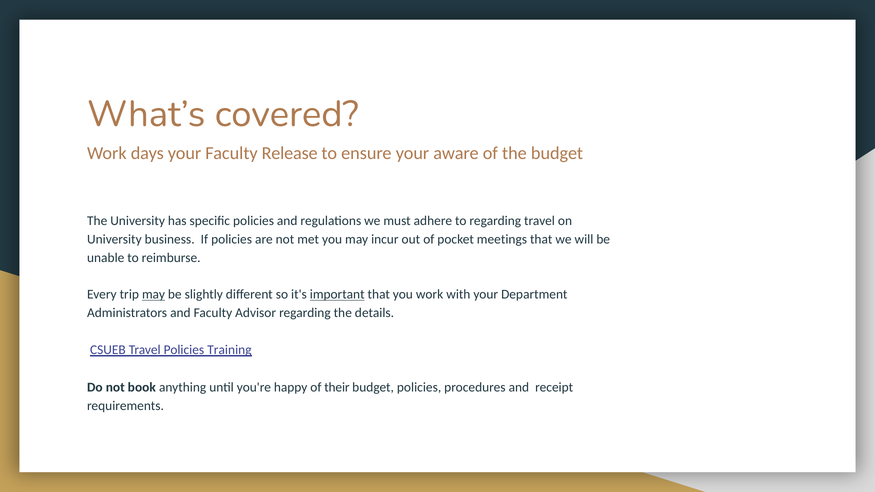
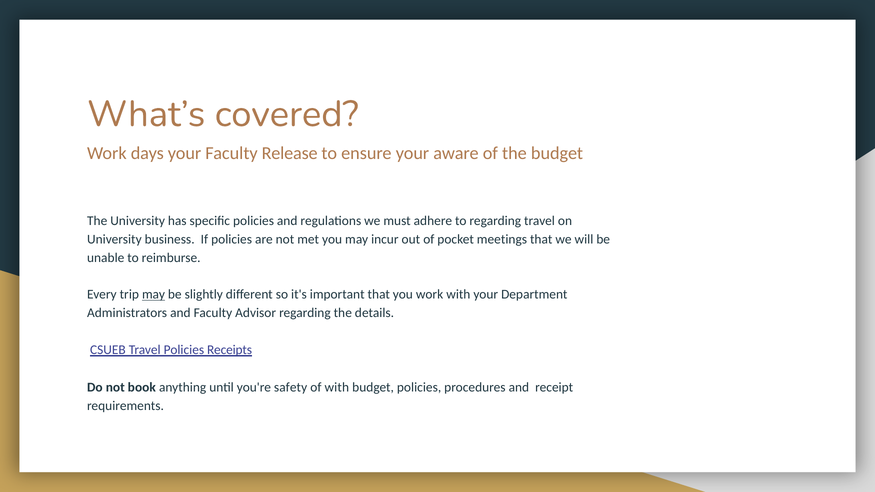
important underline: present -> none
Training: Training -> Receipts
happy: happy -> safety
of their: their -> with
